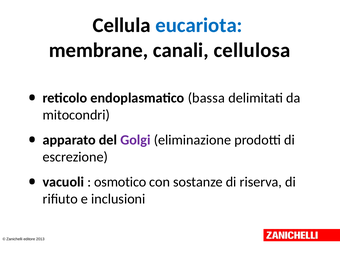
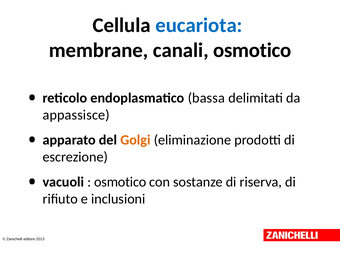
canali cellulosa: cellulosa -> osmotico
mitocondri: mitocondri -> appassisce
Golgi colour: purple -> orange
